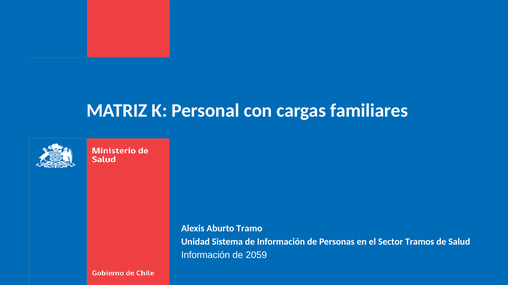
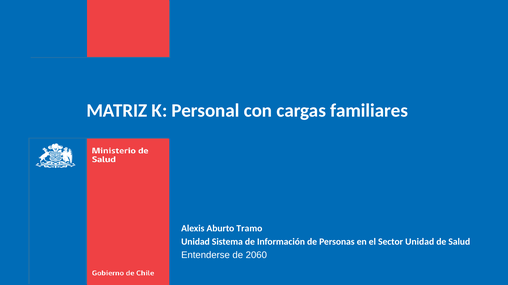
Sector Tramos: Tramos -> Unidad
Información at (206, 256): Información -> Entenderse
2059: 2059 -> 2060
